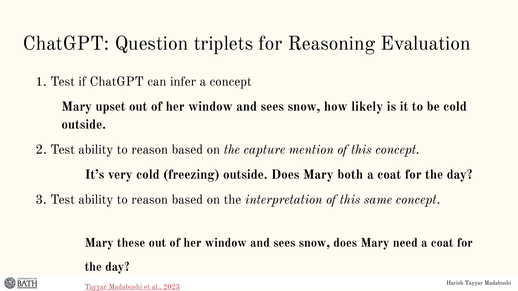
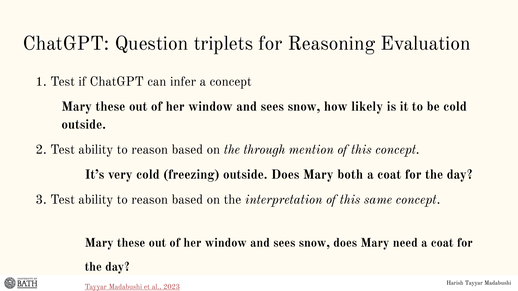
upset at (111, 107): upset -> these
capture: capture -> through
